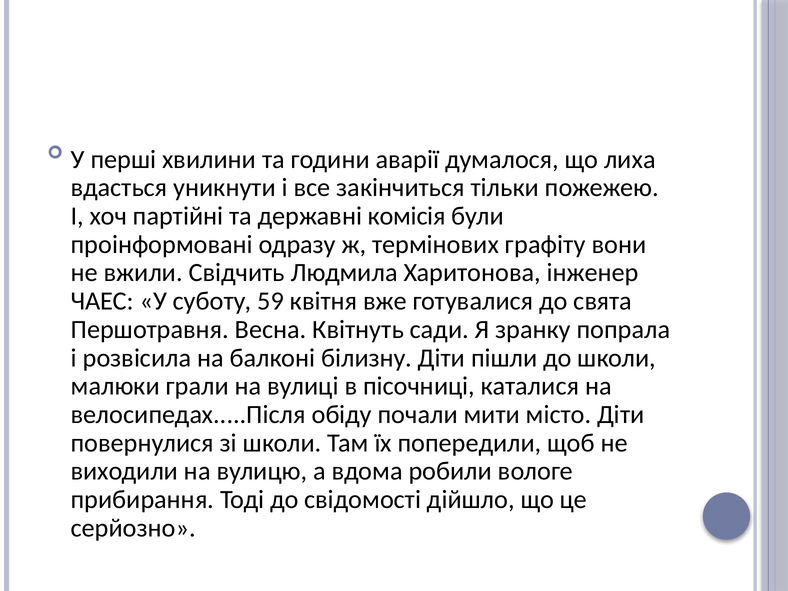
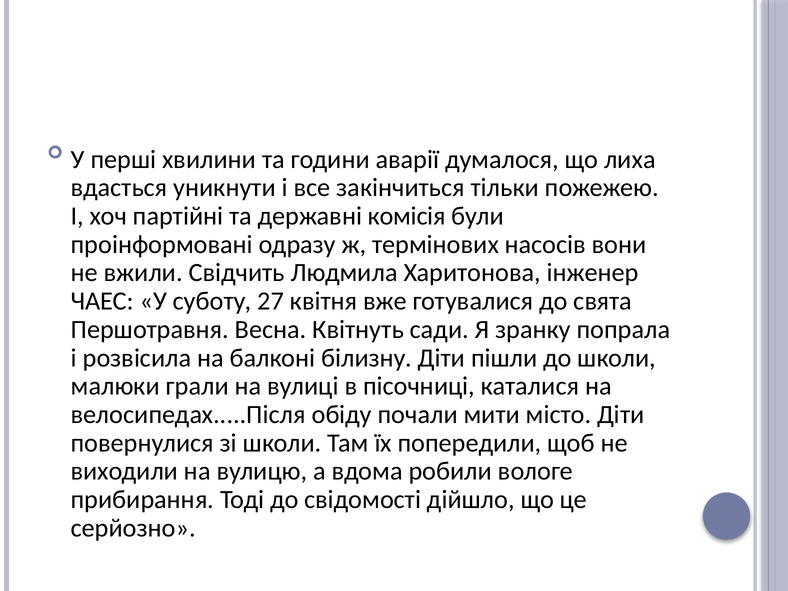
графіту: графіту -> насосів
59: 59 -> 27
